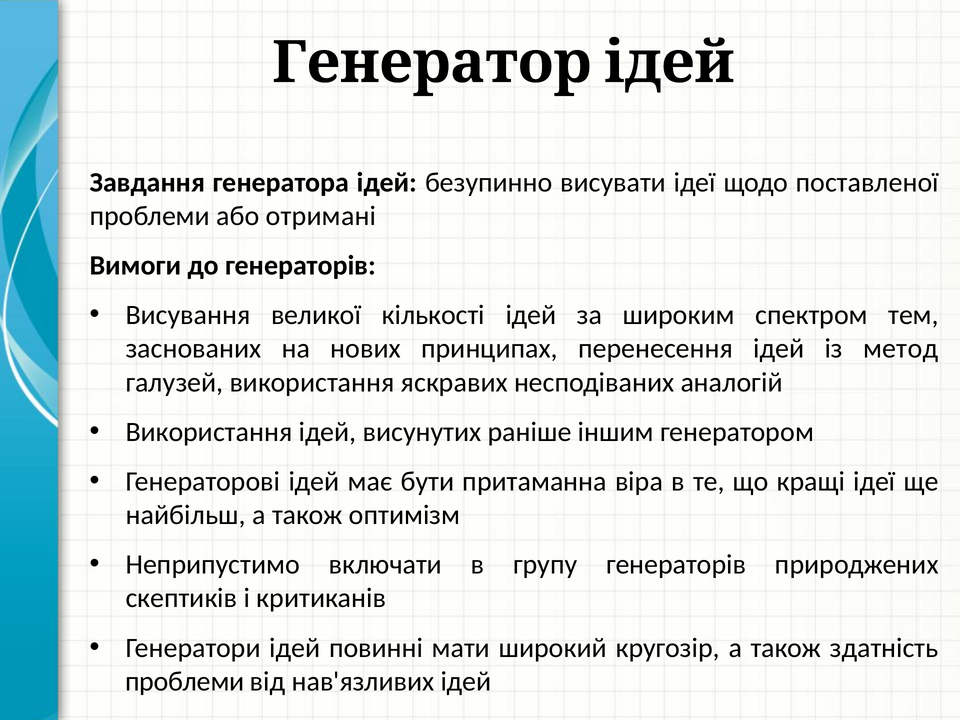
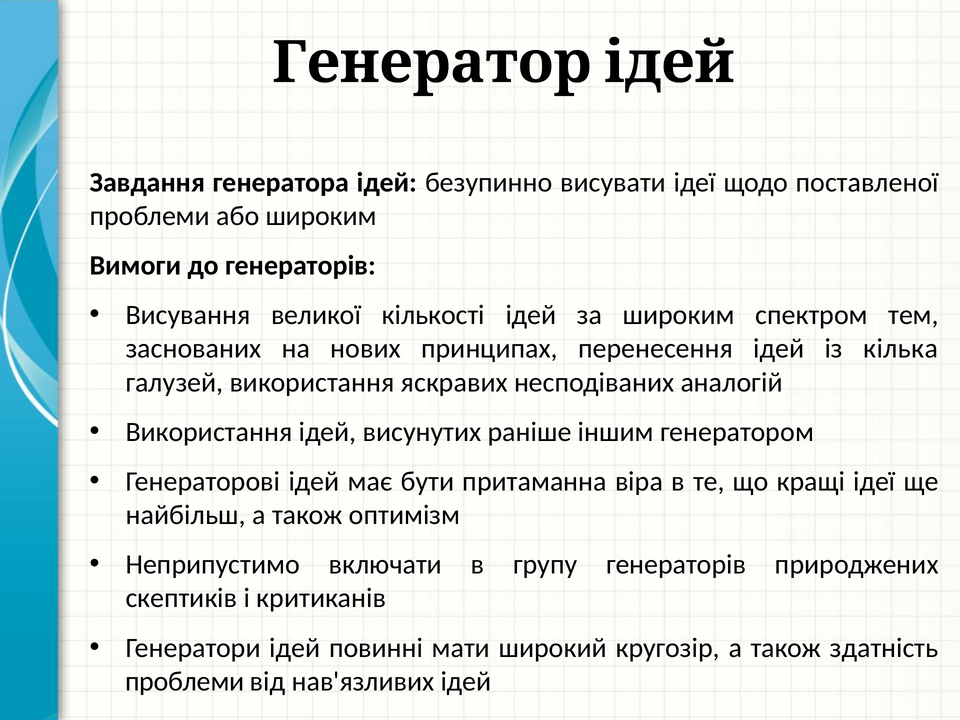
або отримані: отримані -> широким
метод: метод -> кілька
